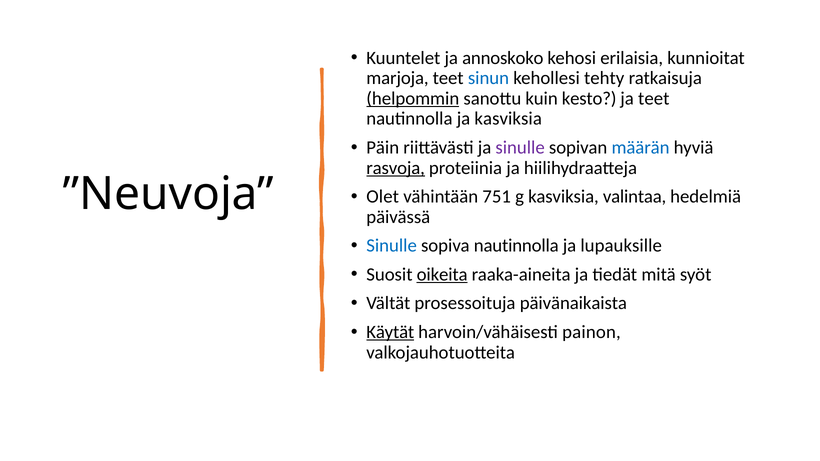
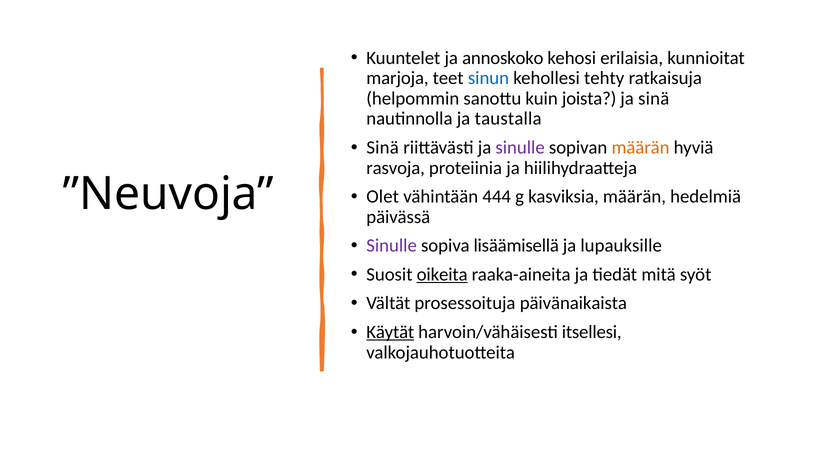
helpommin underline: present -> none
kesto: kesto -> joista
ja teet: teet -> sinä
ja kasviksia: kasviksia -> taustalla
Päin at (383, 148): Päin -> Sinä
määrän at (641, 148) colour: blue -> orange
rasvoja underline: present -> none
751: 751 -> 444
kasviksia valintaa: valintaa -> määrän
Sinulle at (392, 246) colour: blue -> purple
sopiva nautinnolla: nautinnolla -> lisäämisellä
painon: painon -> itsellesi
